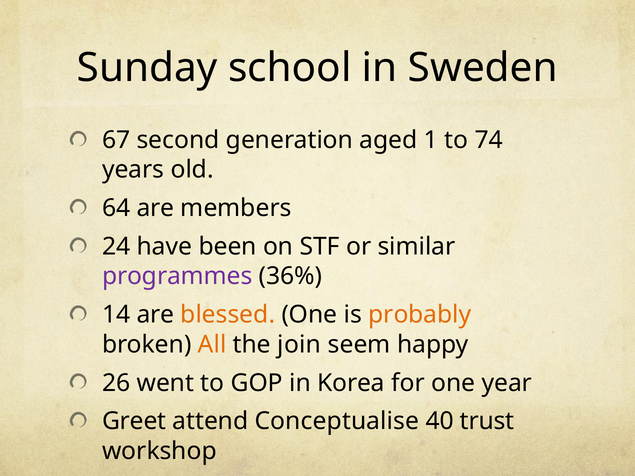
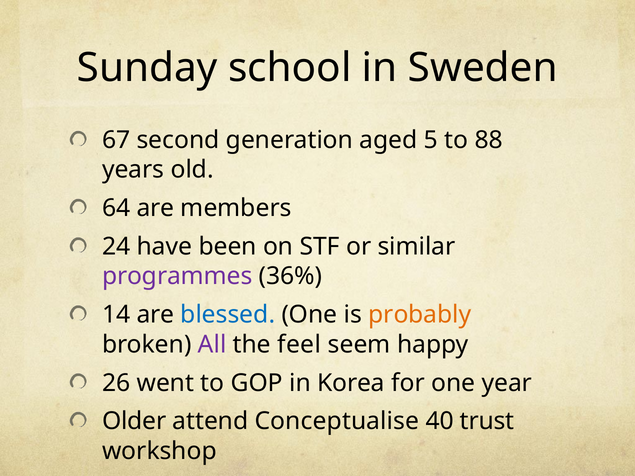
1: 1 -> 5
74: 74 -> 88
blessed colour: orange -> blue
All colour: orange -> purple
join: join -> feel
Greet: Greet -> Older
